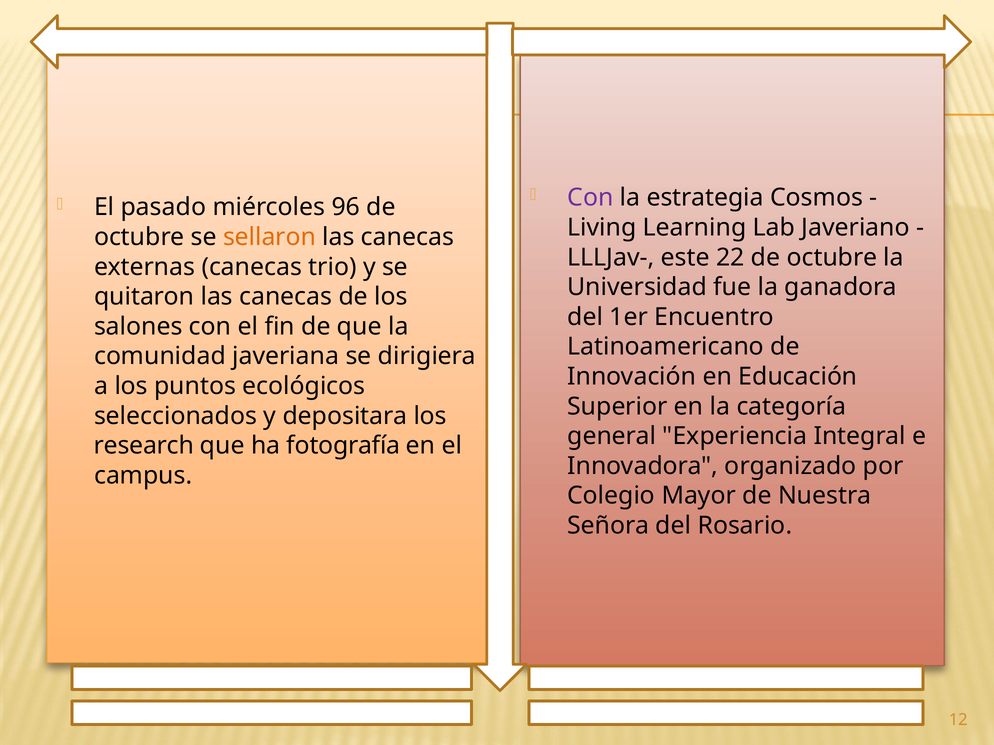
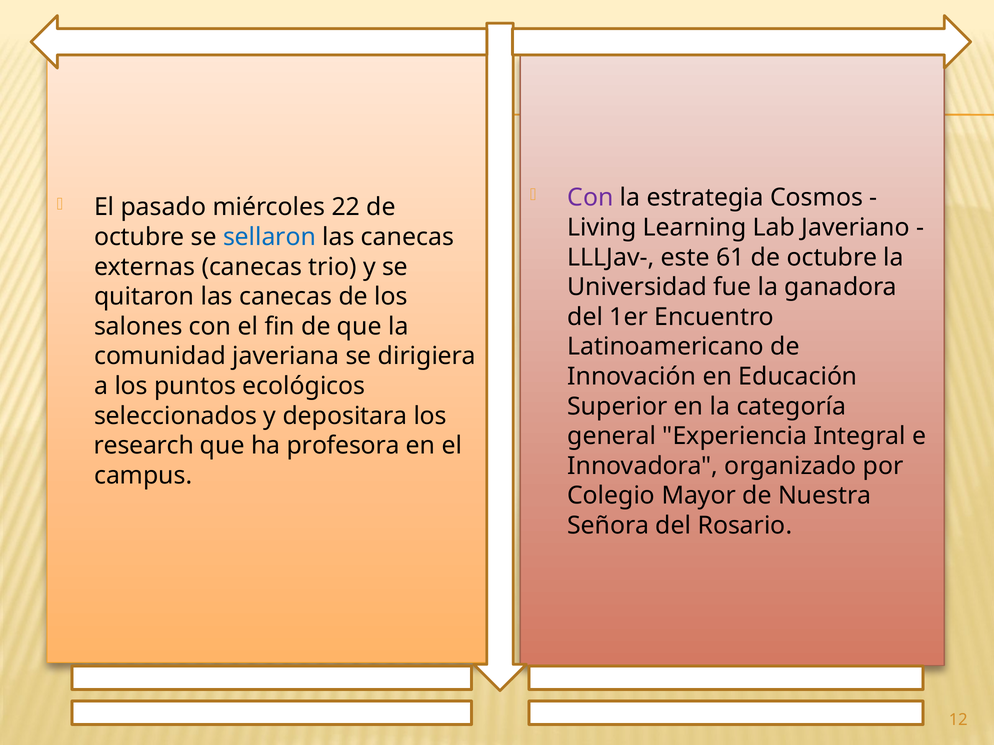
96: 96 -> 22
sellaron colour: orange -> blue
22: 22 -> 61
fotografía: fotografía -> profesora
